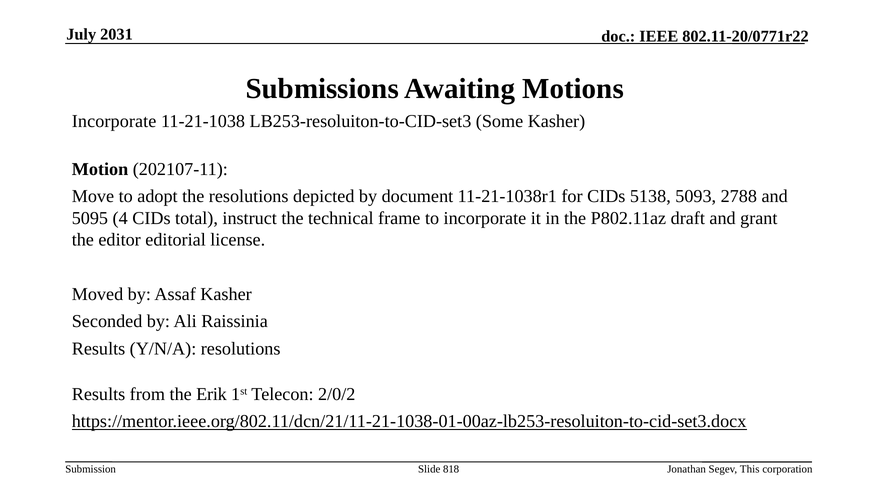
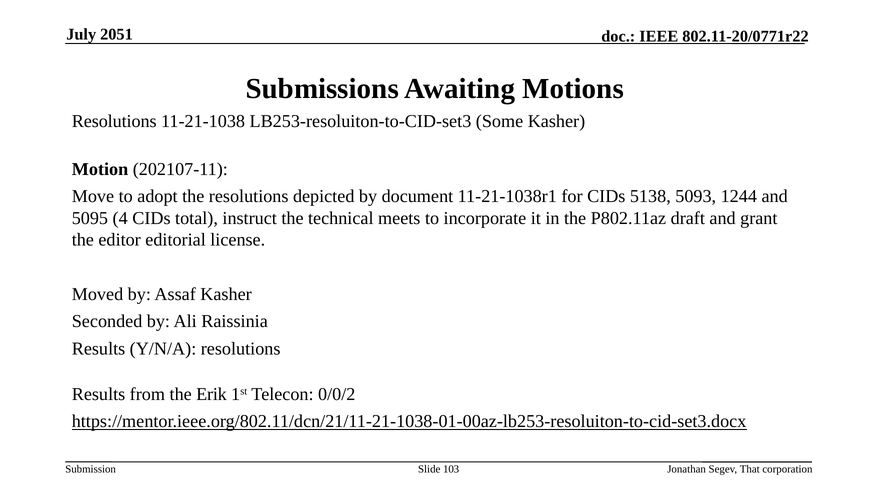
2031: 2031 -> 2051
Incorporate at (114, 121): Incorporate -> Resolutions
2788: 2788 -> 1244
frame: frame -> meets
2/0/2: 2/0/2 -> 0/0/2
818: 818 -> 103
This: This -> That
